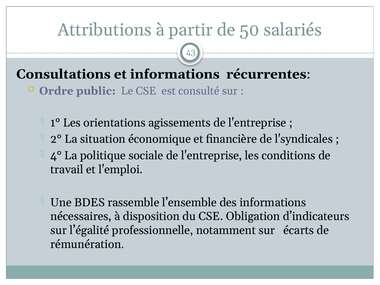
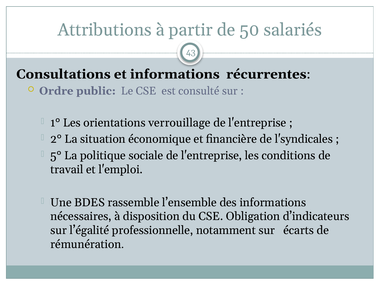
agissements: agissements -> verrouillage
4°: 4° -> 5°
